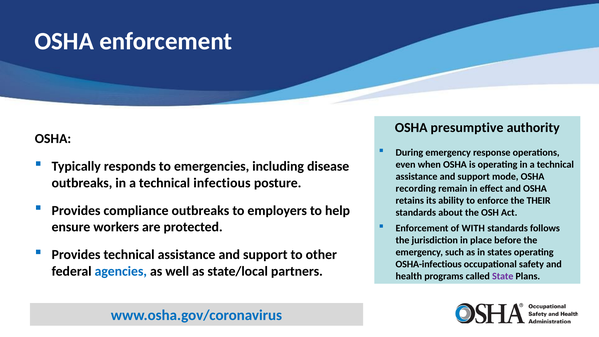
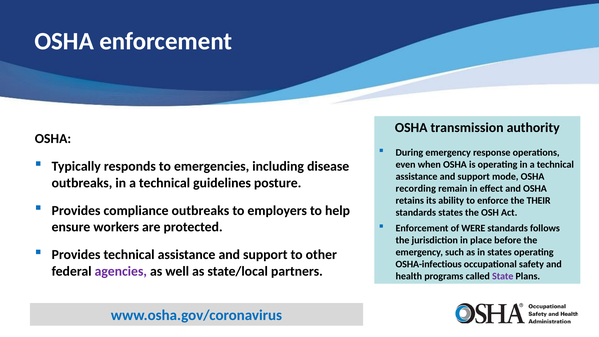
presumptive: presumptive -> transmission
infectious: infectious -> guidelines
standards about: about -> states
WITH: WITH -> WERE
agencies colour: blue -> purple
